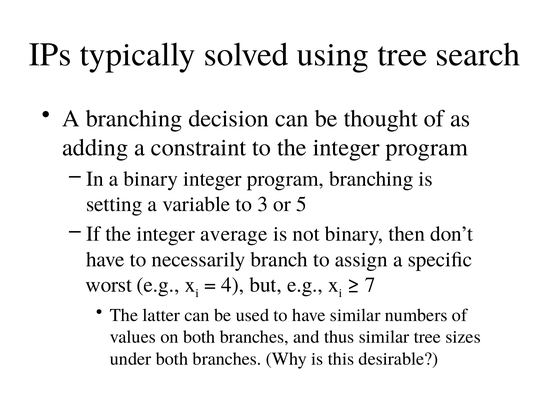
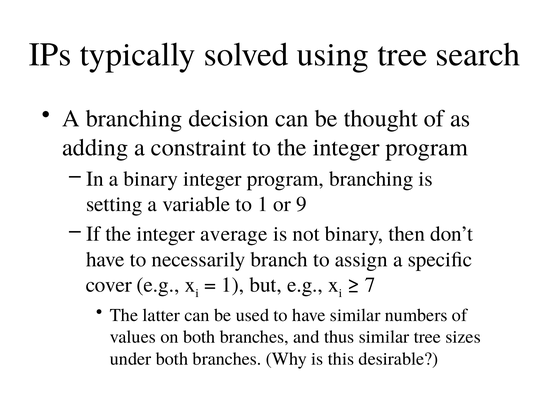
to 3: 3 -> 1
5: 5 -> 9
worst: worst -> cover
4 at (233, 285): 4 -> 1
